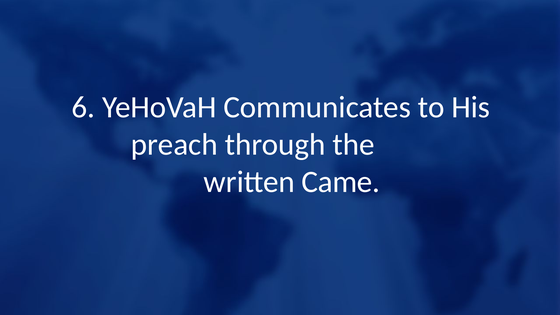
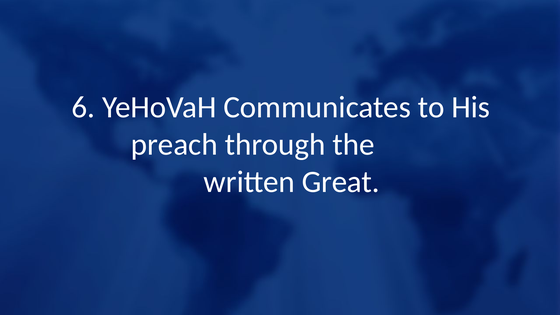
Came: Came -> Great
